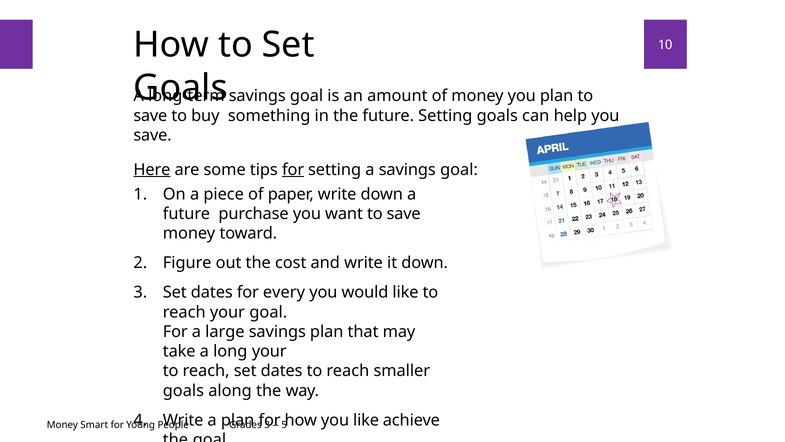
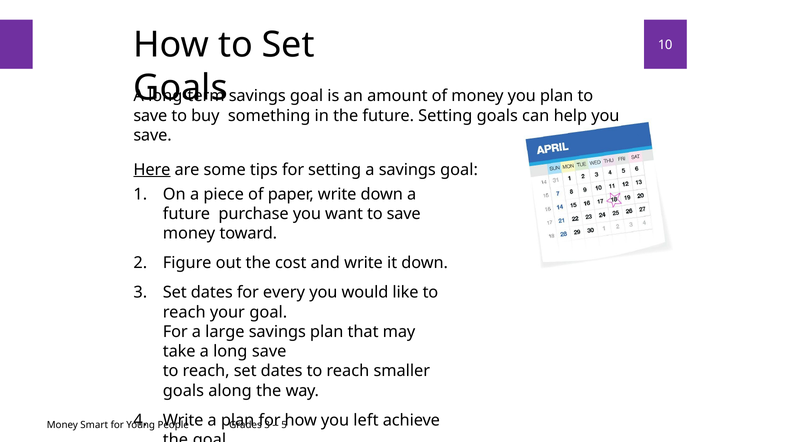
for at (293, 169) underline: present -> none
long your: your -> save
you like: like -> left
